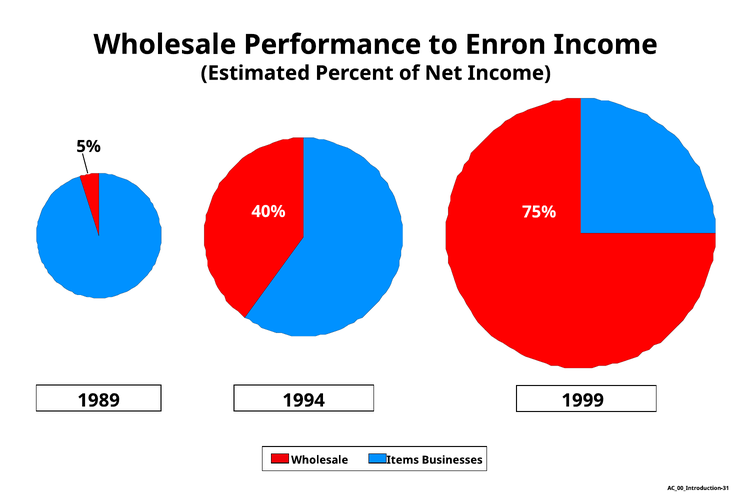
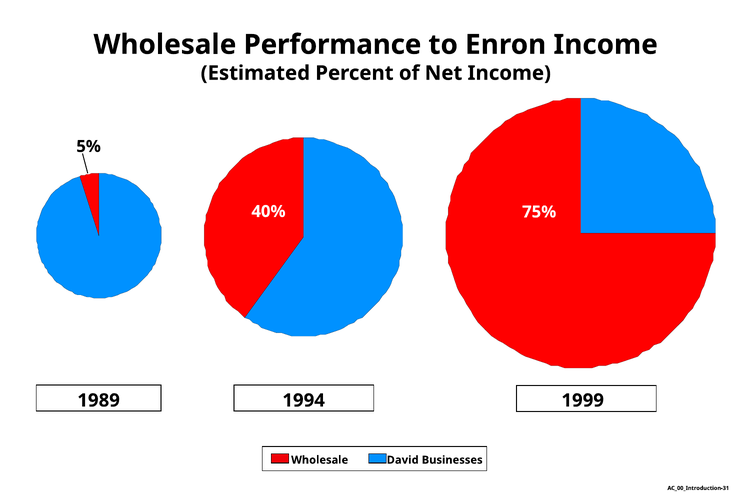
Items: Items -> David
